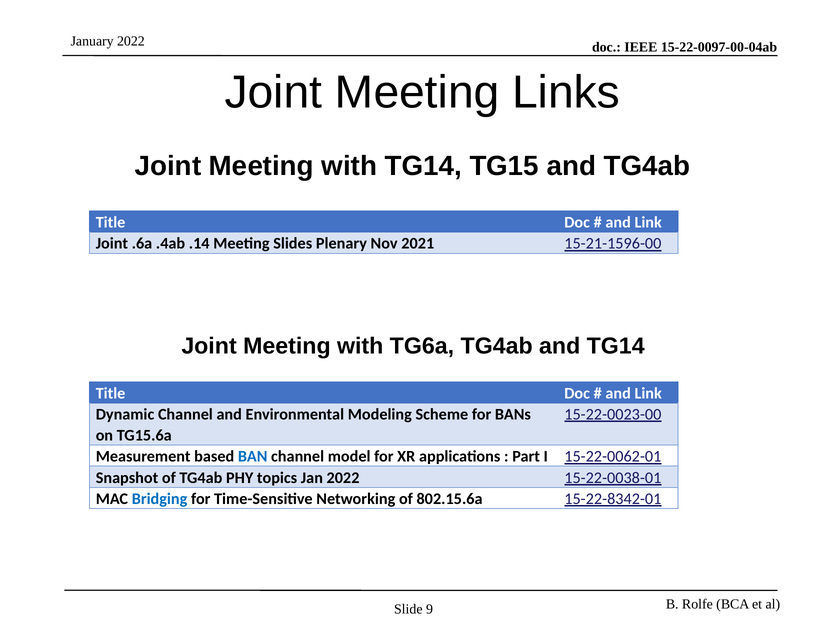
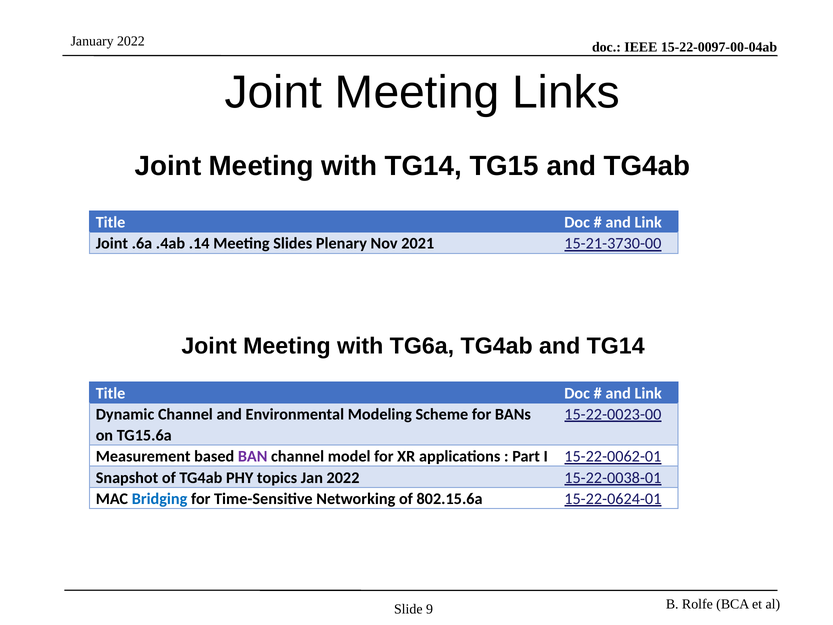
15-21-1596-00: 15-21-1596-00 -> 15-21-3730-00
BAN colour: blue -> purple
15-22-8342-01: 15-22-8342-01 -> 15-22-0624-01
